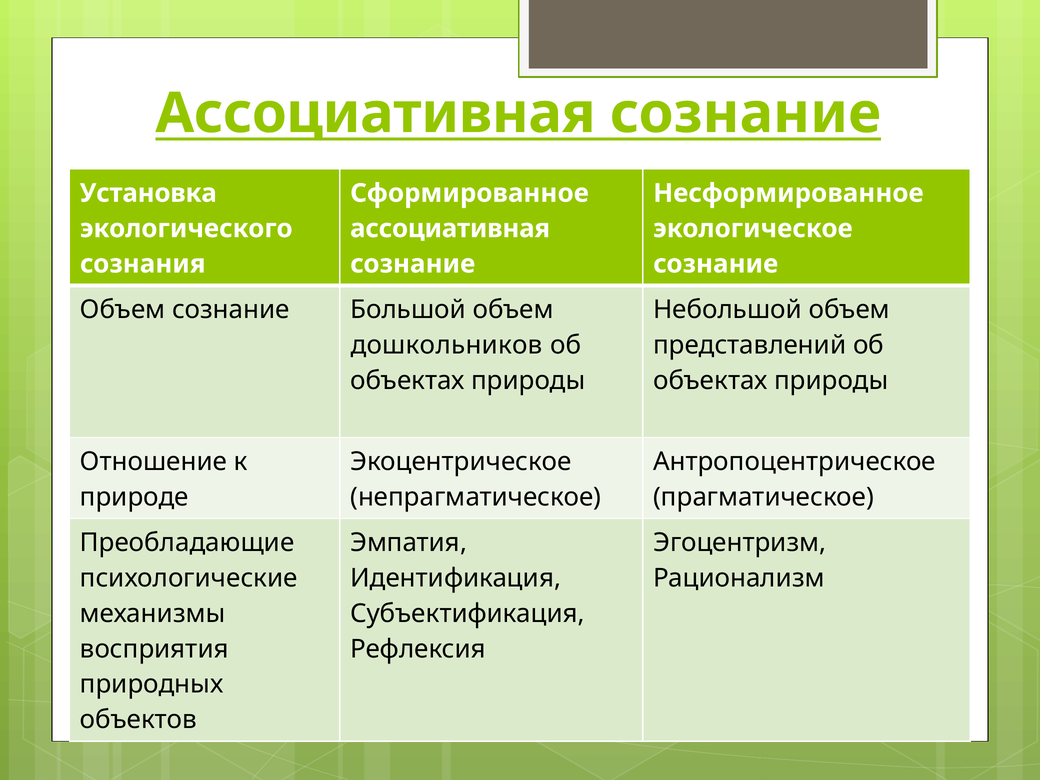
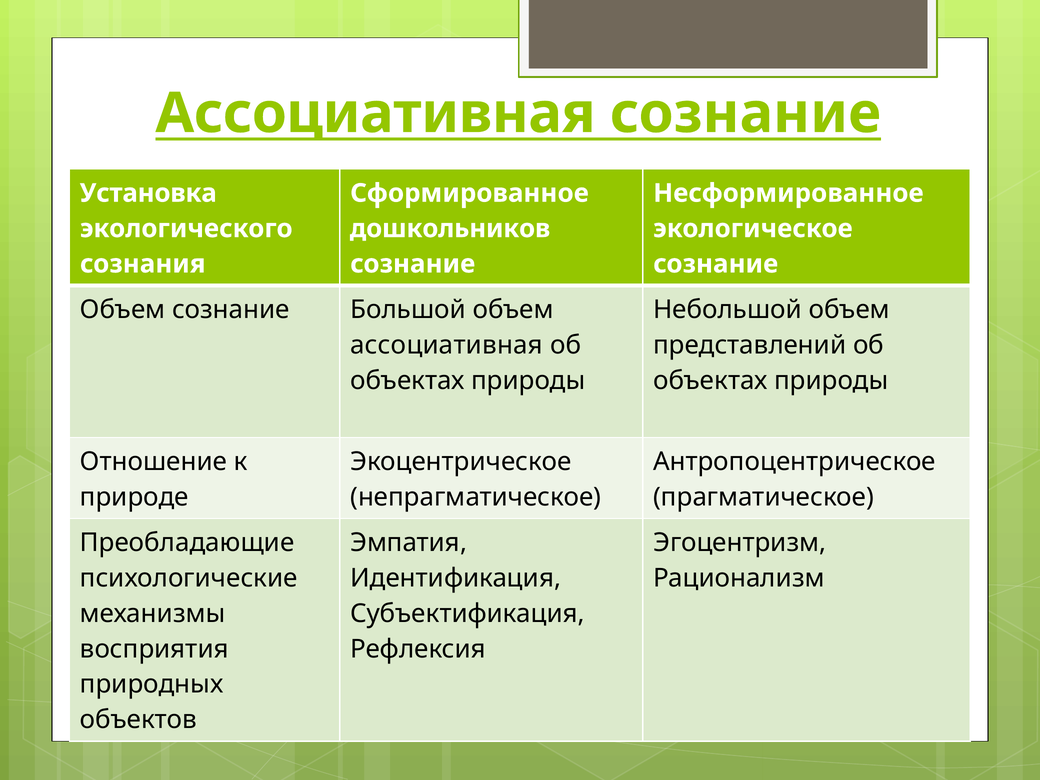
ассоциативная at (450, 229): ассоциативная -> дошкольников
дошкольников at (447, 345): дошкольников -> ассоциативная
